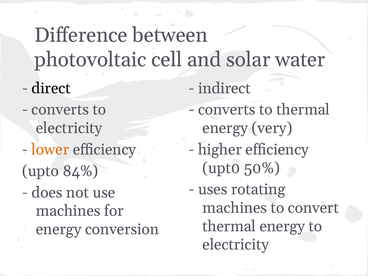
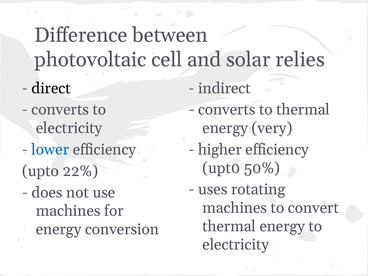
water: water -> relies
lower colour: orange -> blue
84%: 84% -> 22%
